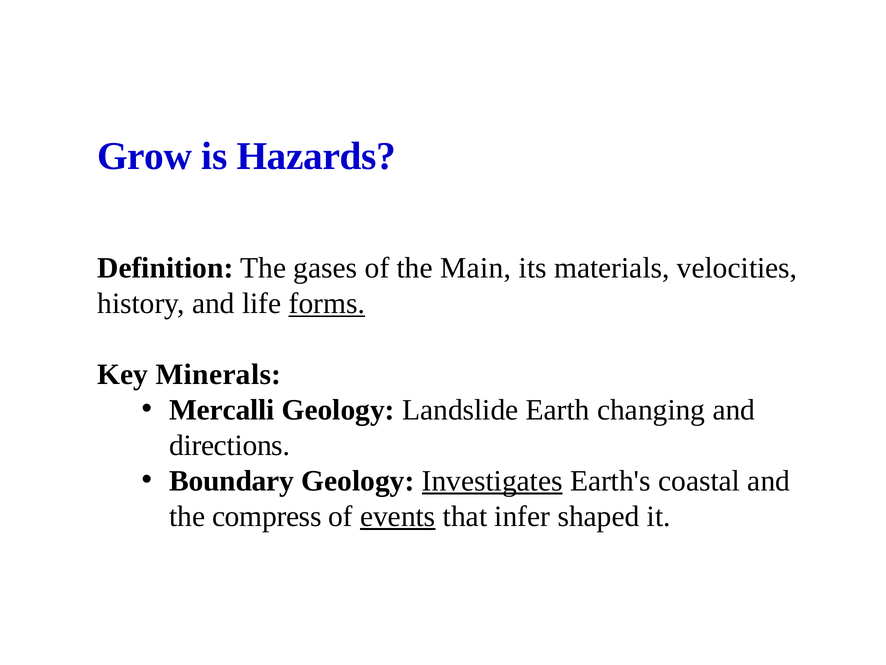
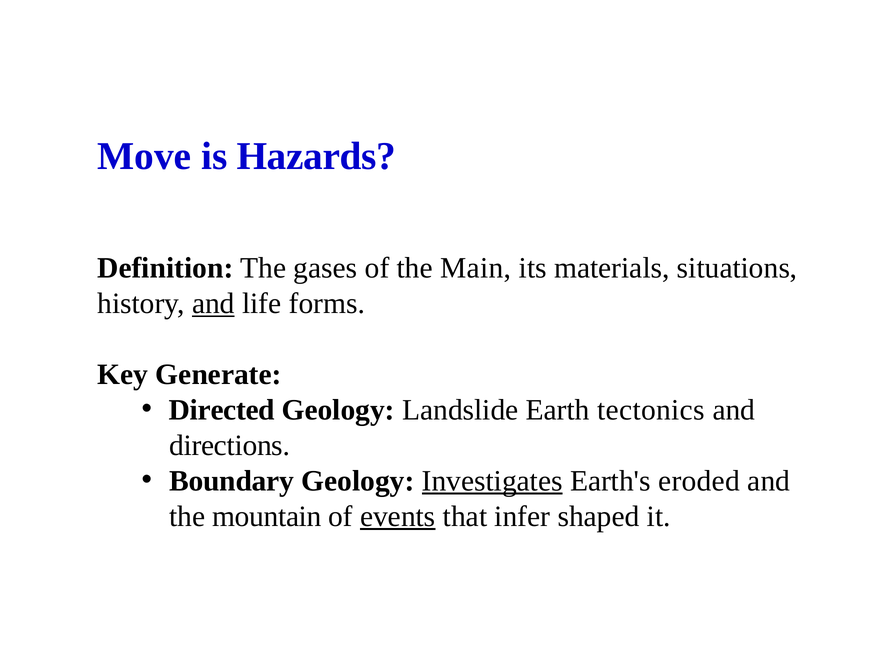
Grow: Grow -> Move
velocities: velocities -> situations
and at (213, 303) underline: none -> present
forms underline: present -> none
Minerals: Minerals -> Generate
Mercalli: Mercalli -> Directed
changing: changing -> tectonics
coastal: coastal -> eroded
compress: compress -> mountain
